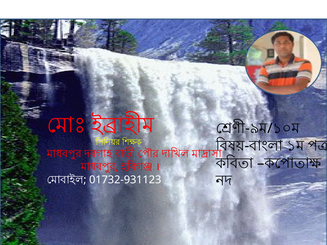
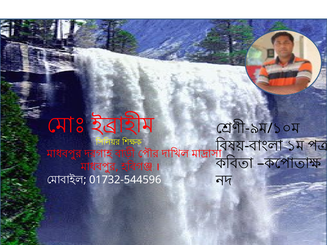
01732-931123: 01732-931123 -> 01732-544596
